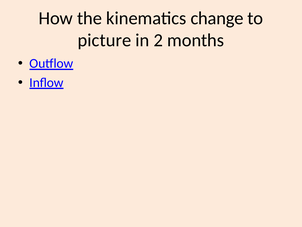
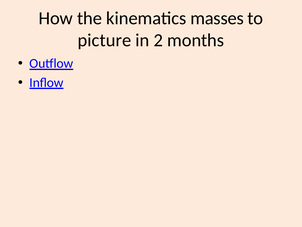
change: change -> masses
